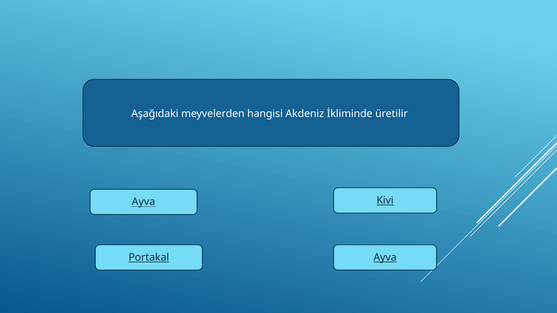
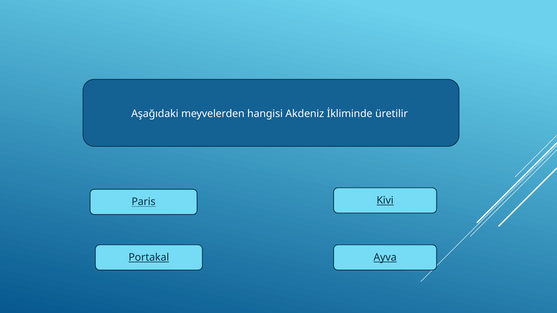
Ayva at (143, 202): Ayva -> Paris
